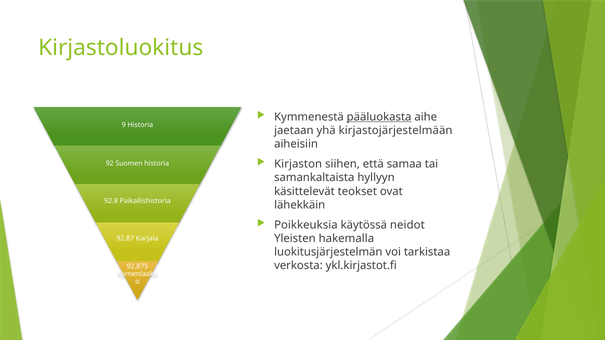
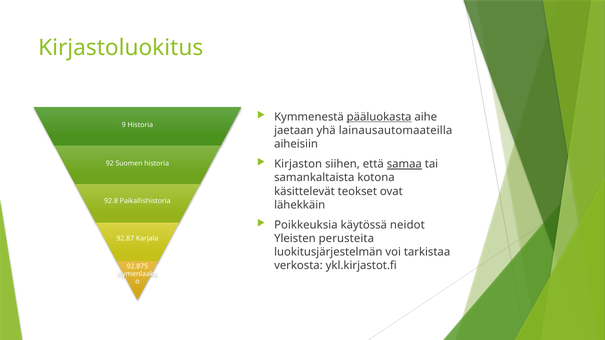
kirjastojärjestelmään: kirjastojärjestelmään -> lainausautomaateilla
samaa underline: none -> present
hyllyyn: hyllyyn -> kotona
hakemalla: hakemalla -> perusteita
